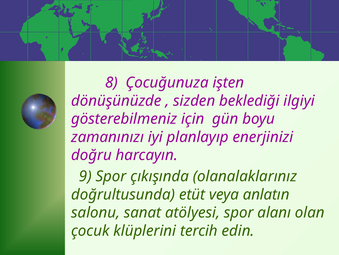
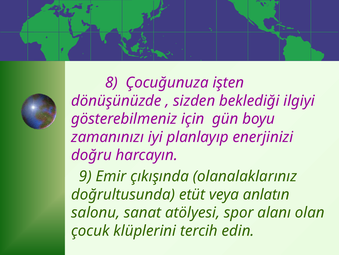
9 Spor: Spor -> Emir
